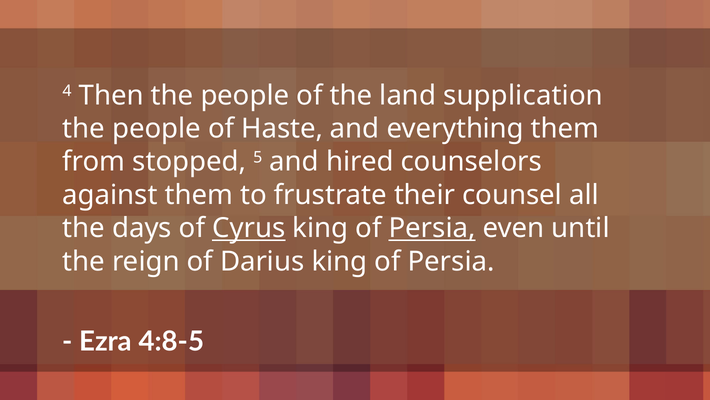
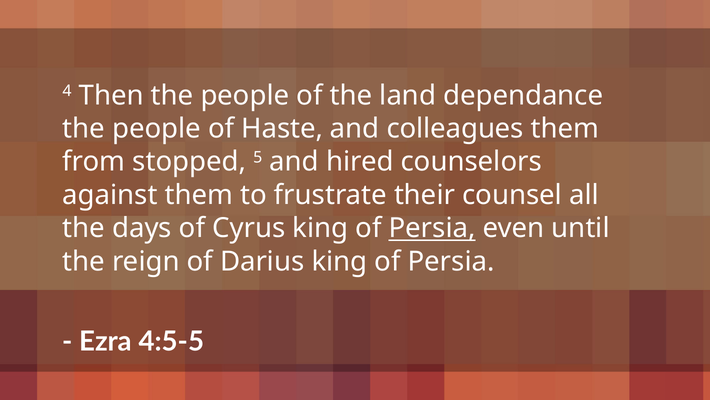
supplication: supplication -> dependance
everything: everything -> colleagues
Cyrus underline: present -> none
4:8-5: 4:8-5 -> 4:5-5
